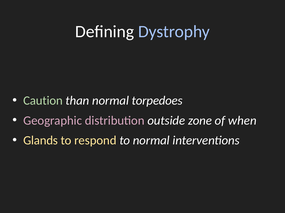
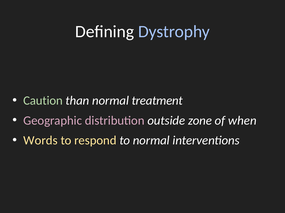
torpedoes: torpedoes -> treatment
Glands: Glands -> Words
